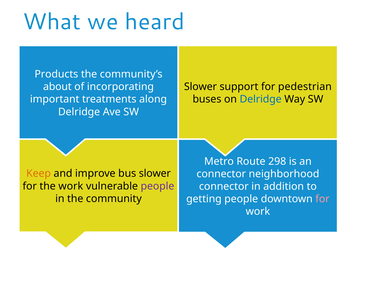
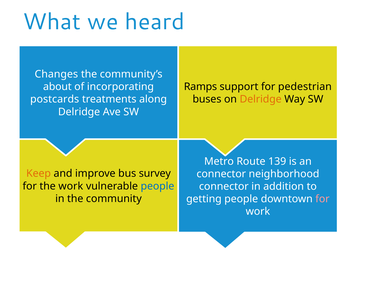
Products: Products -> Changes
Slower at (200, 87): Slower -> Ramps
important: important -> postcards
Delridge at (261, 99) colour: blue -> orange
298: 298 -> 139
bus slower: slower -> survey
people at (157, 186) colour: purple -> blue
